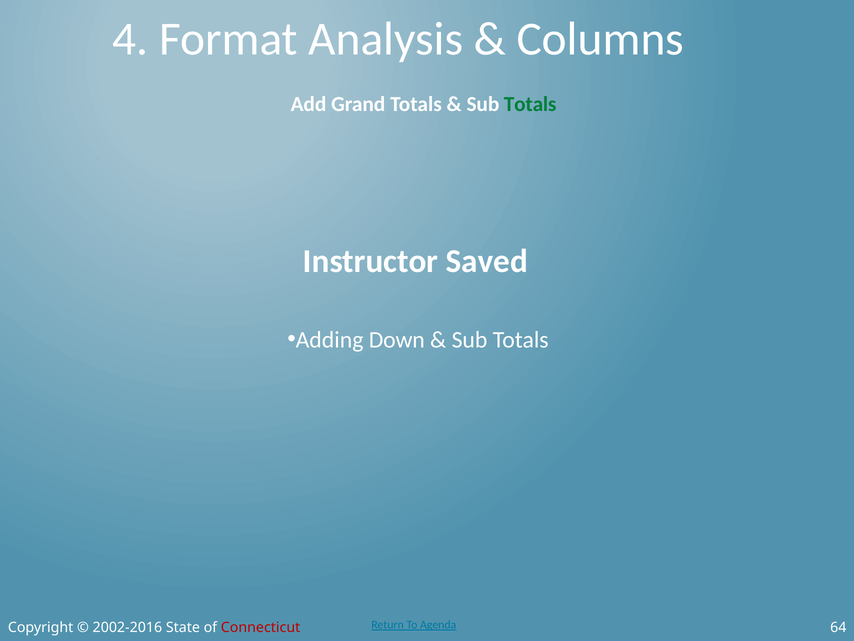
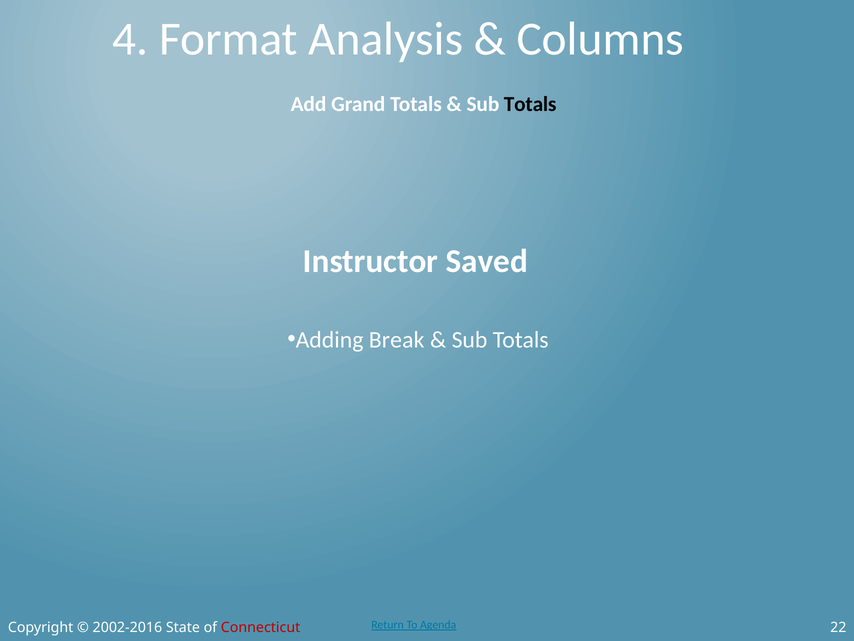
Totals at (530, 104) colour: green -> black
Down: Down -> Break
64: 64 -> 22
